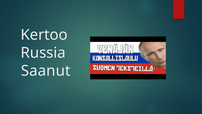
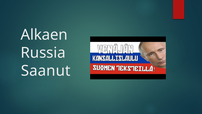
Kertoo: Kertoo -> Alkaen
